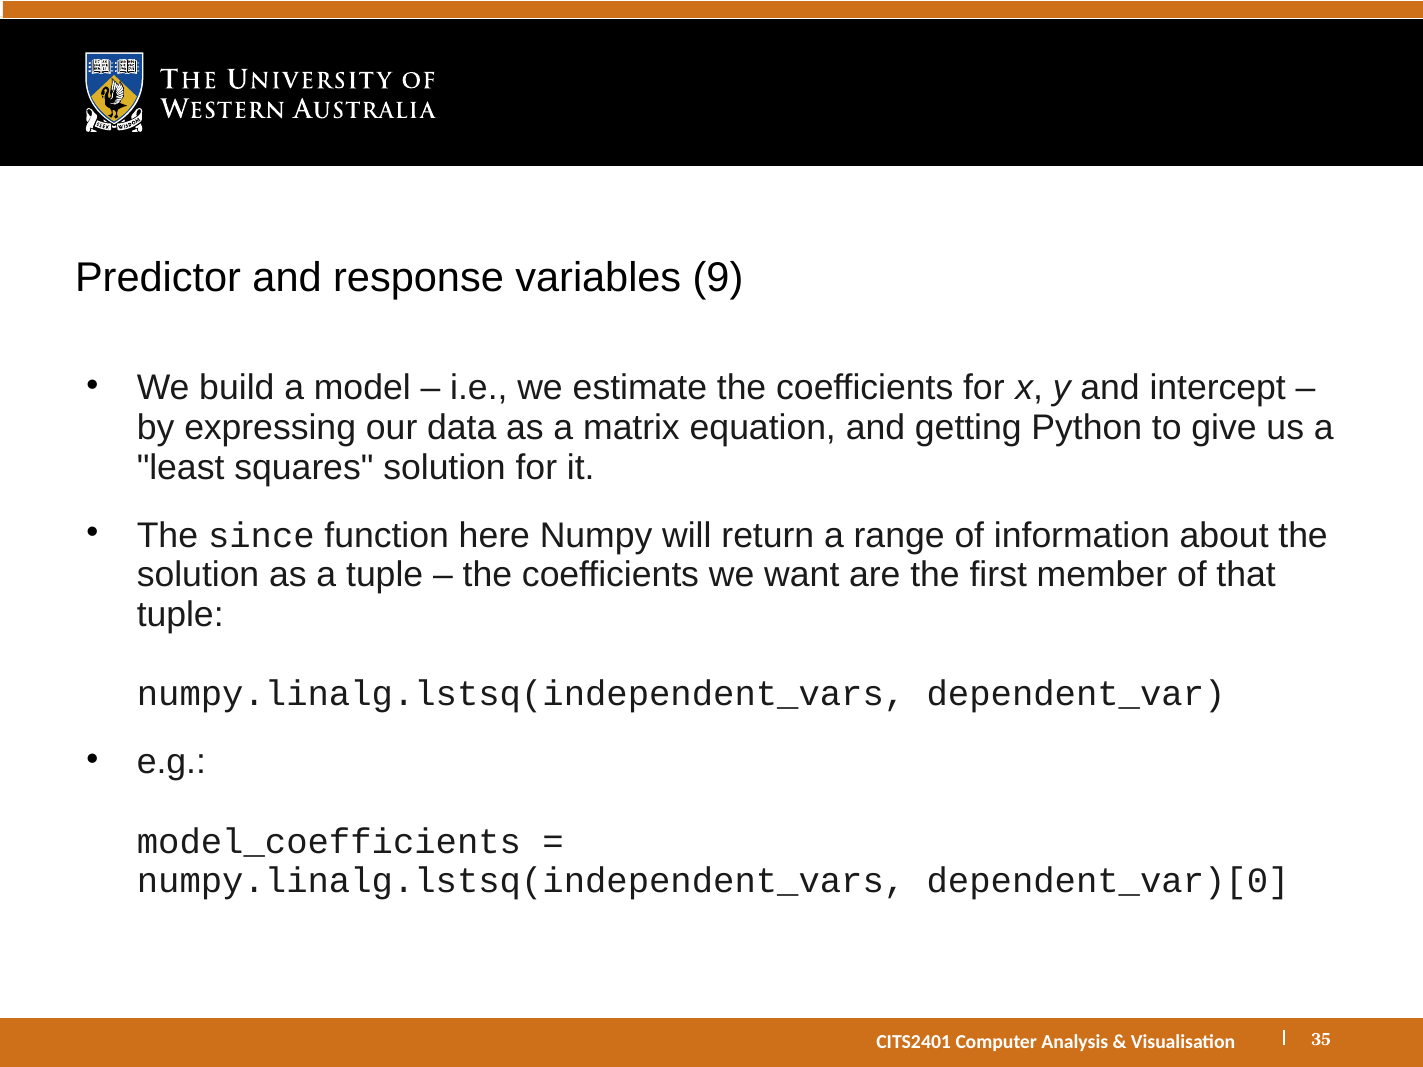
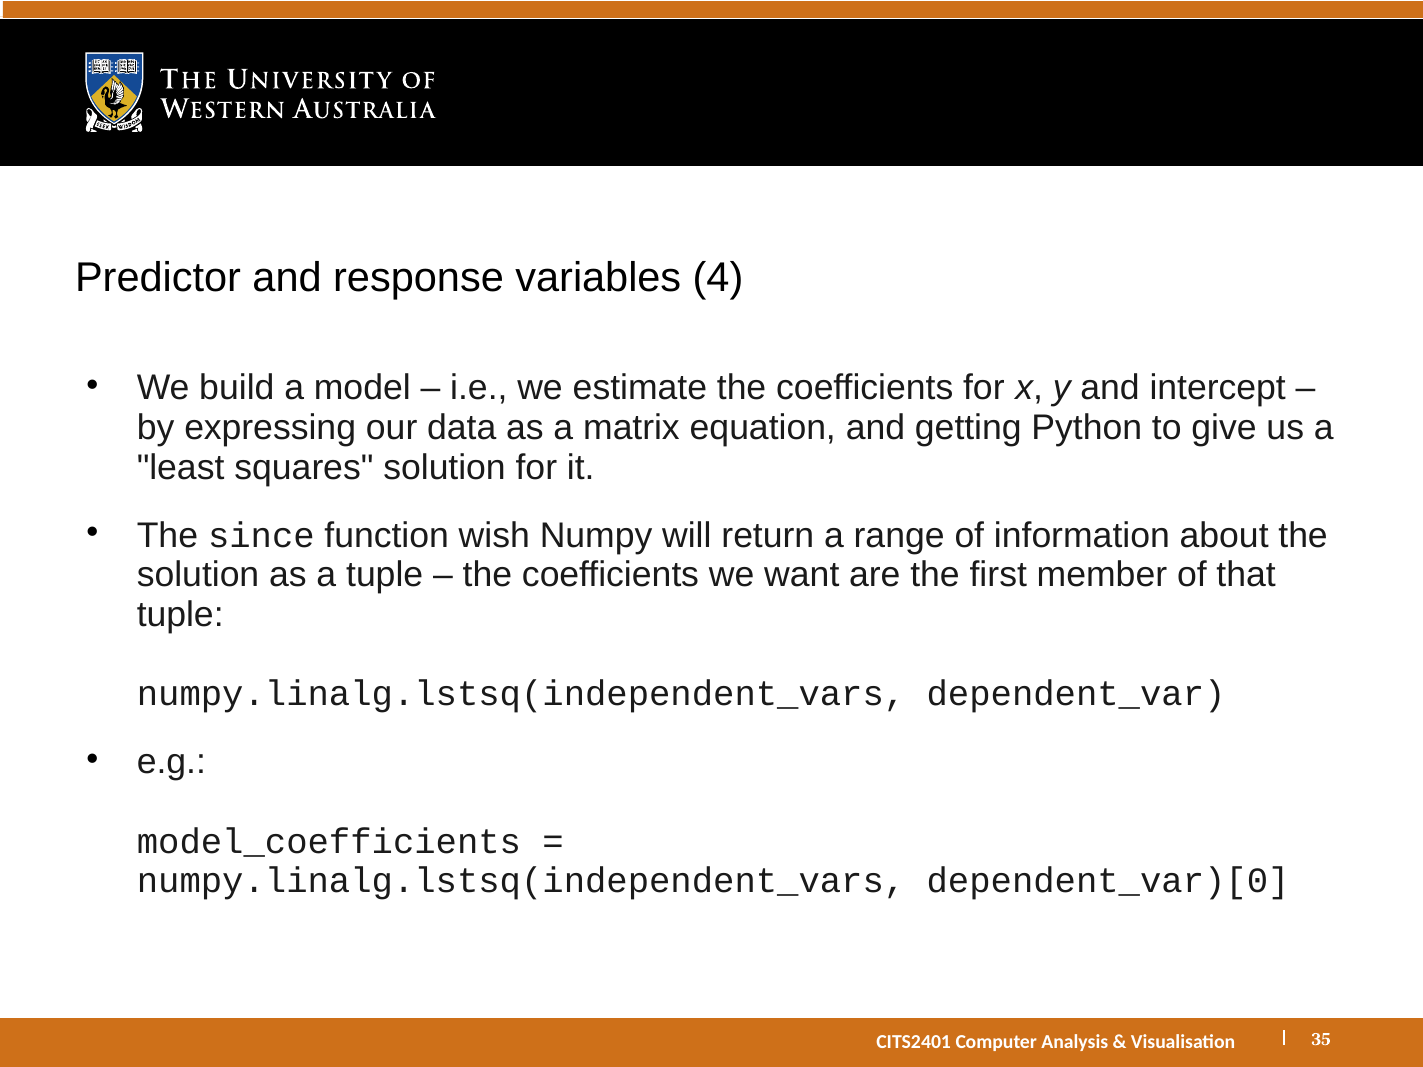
9: 9 -> 4
here: here -> wish
